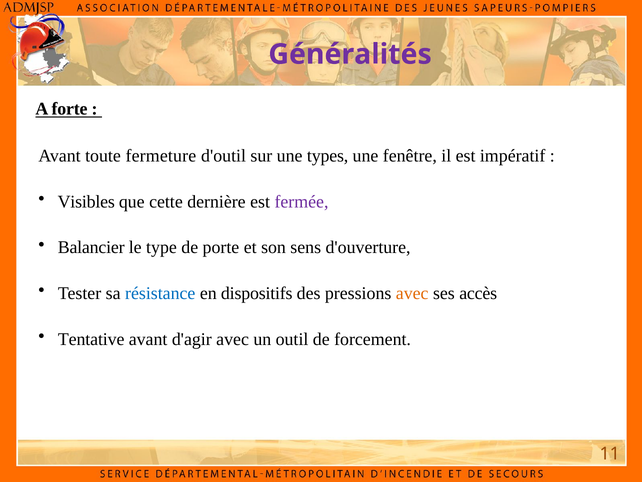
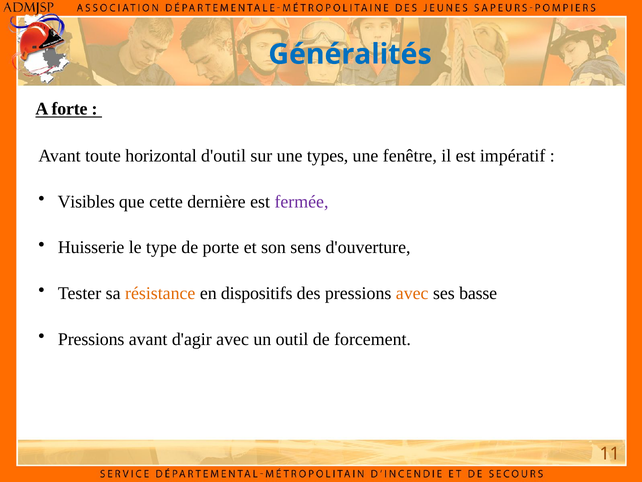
Généralités colour: purple -> blue
fermeture: fermeture -> horizontal
Balancier: Balancier -> Huisserie
résistance colour: blue -> orange
accès: accès -> basse
Tentative at (91, 339): Tentative -> Pressions
